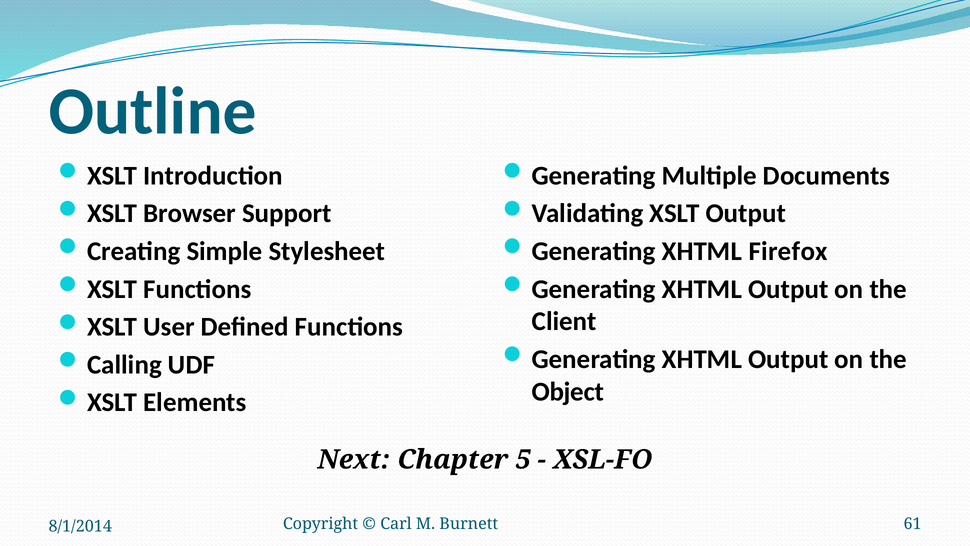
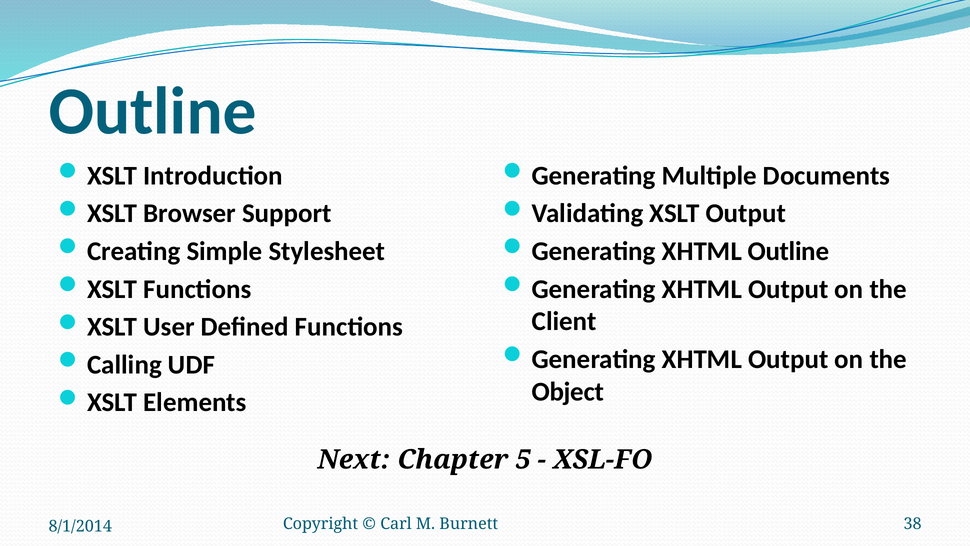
XHTML Firefox: Firefox -> Outline
61: 61 -> 38
